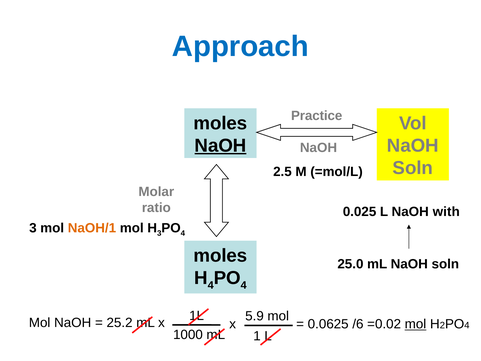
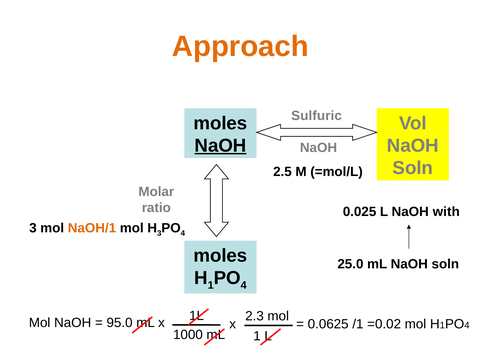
Approach colour: blue -> orange
Practice: Practice -> Sulfuric
4 at (211, 285): 4 -> 1
5.9: 5.9 -> 2.3
25.2: 25.2 -> 95.0
/6: /6 -> /1
mol at (415, 324) underline: present -> none
2 at (442, 325): 2 -> 1
